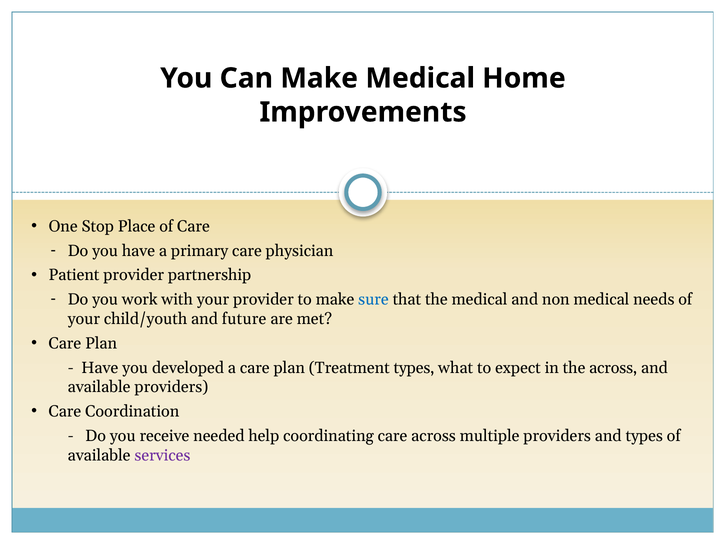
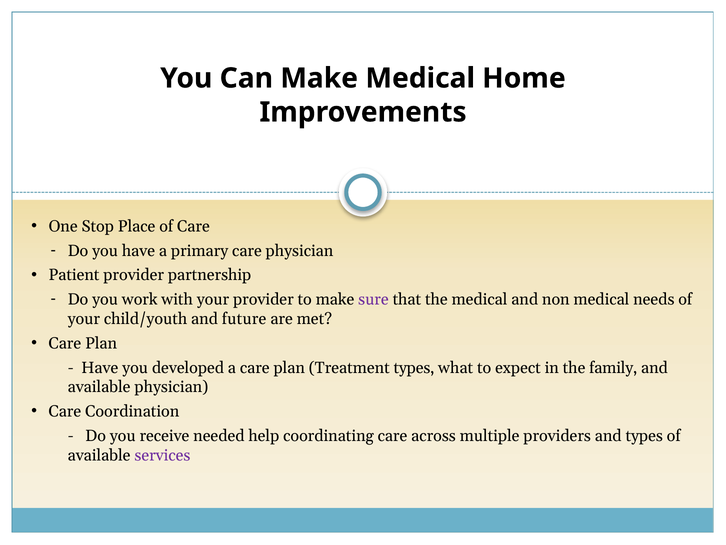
sure colour: blue -> purple
the across: across -> family
available providers: providers -> physician
